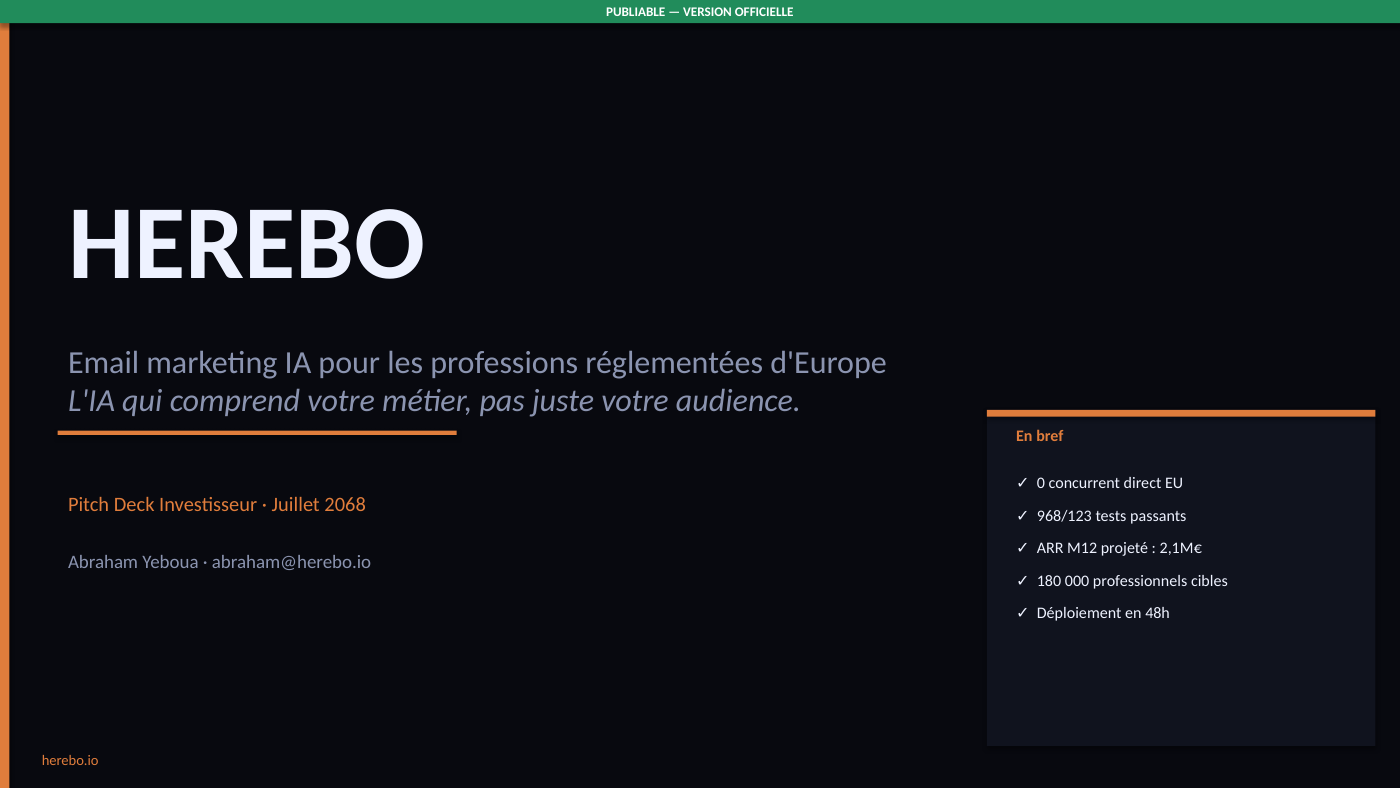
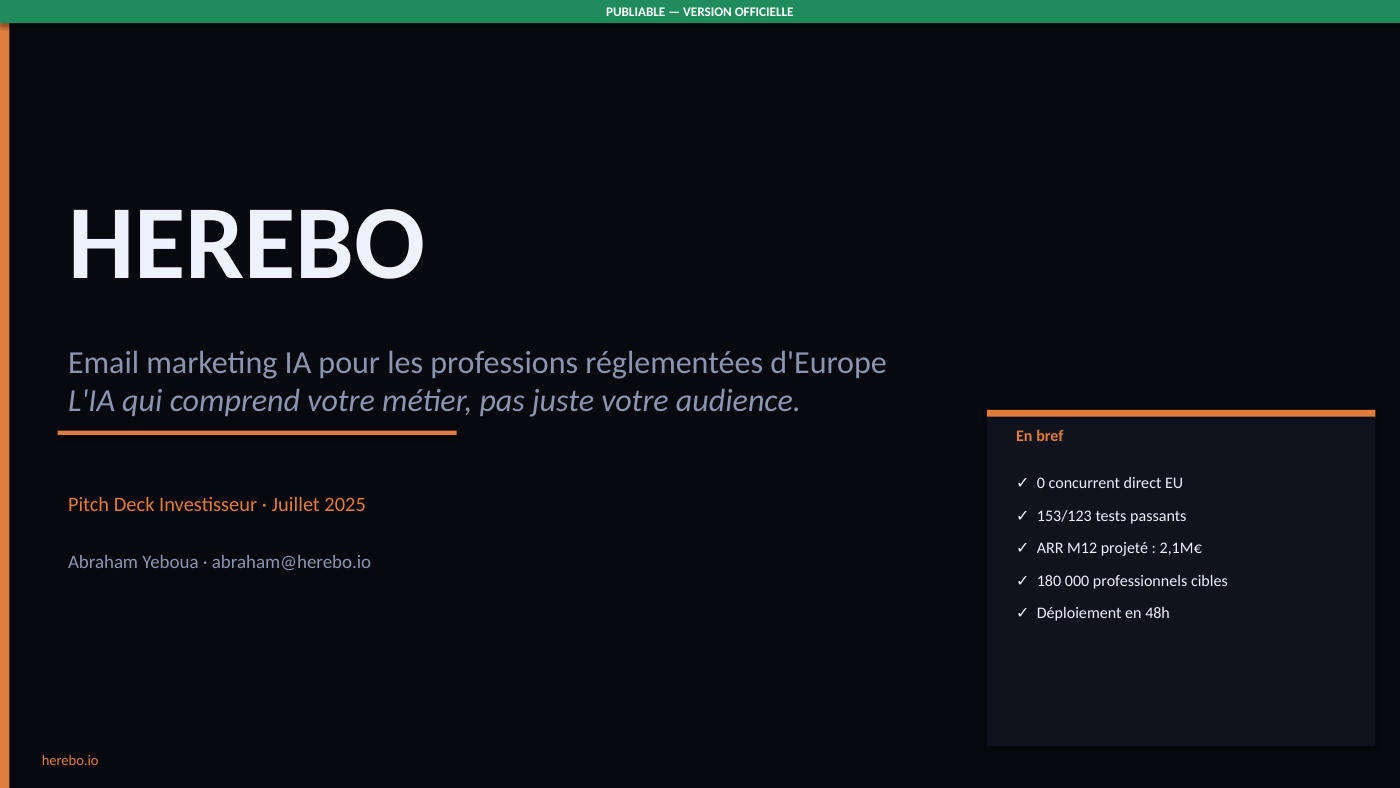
2068: 2068 -> 2025
968/123: 968/123 -> 153/123
